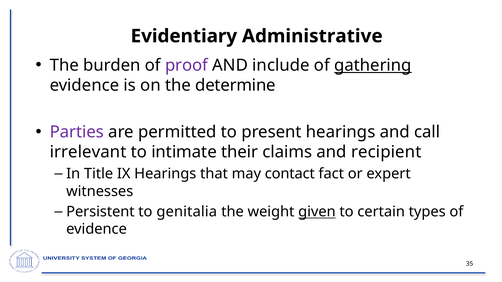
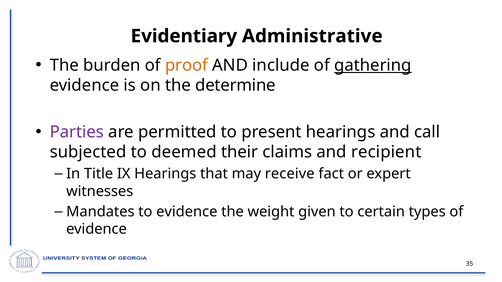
proof colour: purple -> orange
irrelevant: irrelevant -> subjected
intimate: intimate -> deemed
contact: contact -> receive
Persistent: Persistent -> Mandates
to genitalia: genitalia -> evidence
given underline: present -> none
